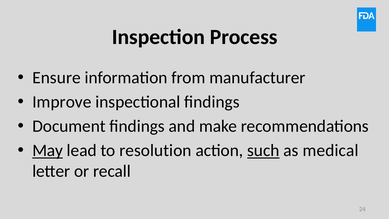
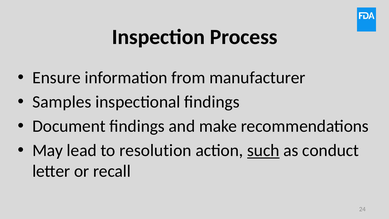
Improve: Improve -> Samples
May underline: present -> none
medical: medical -> conduct
